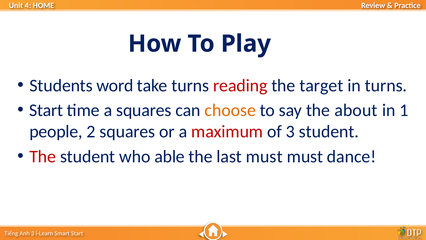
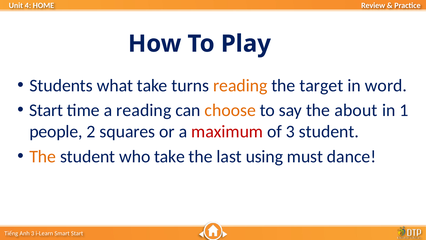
word: word -> what
reading at (240, 85) colour: red -> orange
in turns: turns -> word
a squares: squares -> reading
The at (43, 156) colour: red -> orange
who able: able -> take
last must: must -> using
